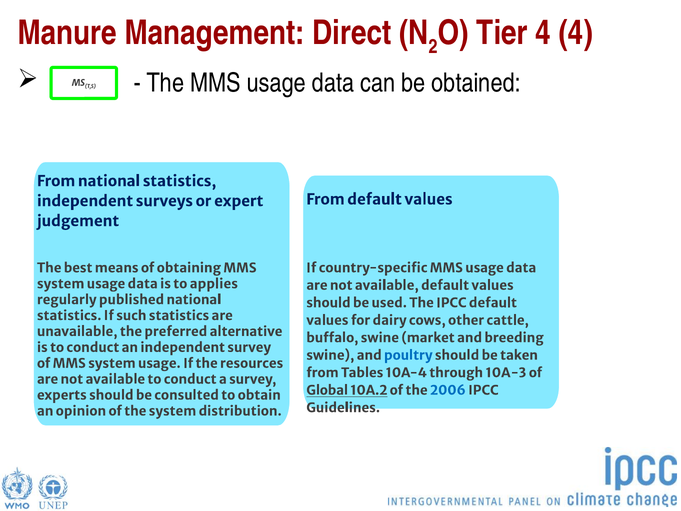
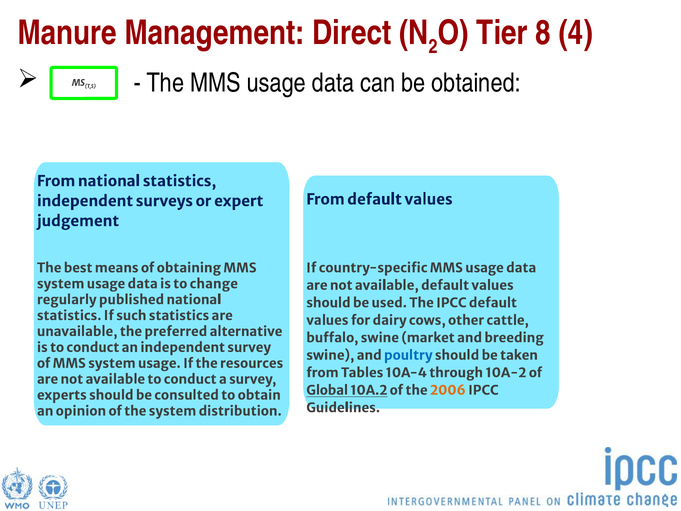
Tier 4: 4 -> 8
applies: applies -> change
10A-3: 10A-3 -> 10A-2
2006 colour: blue -> orange
